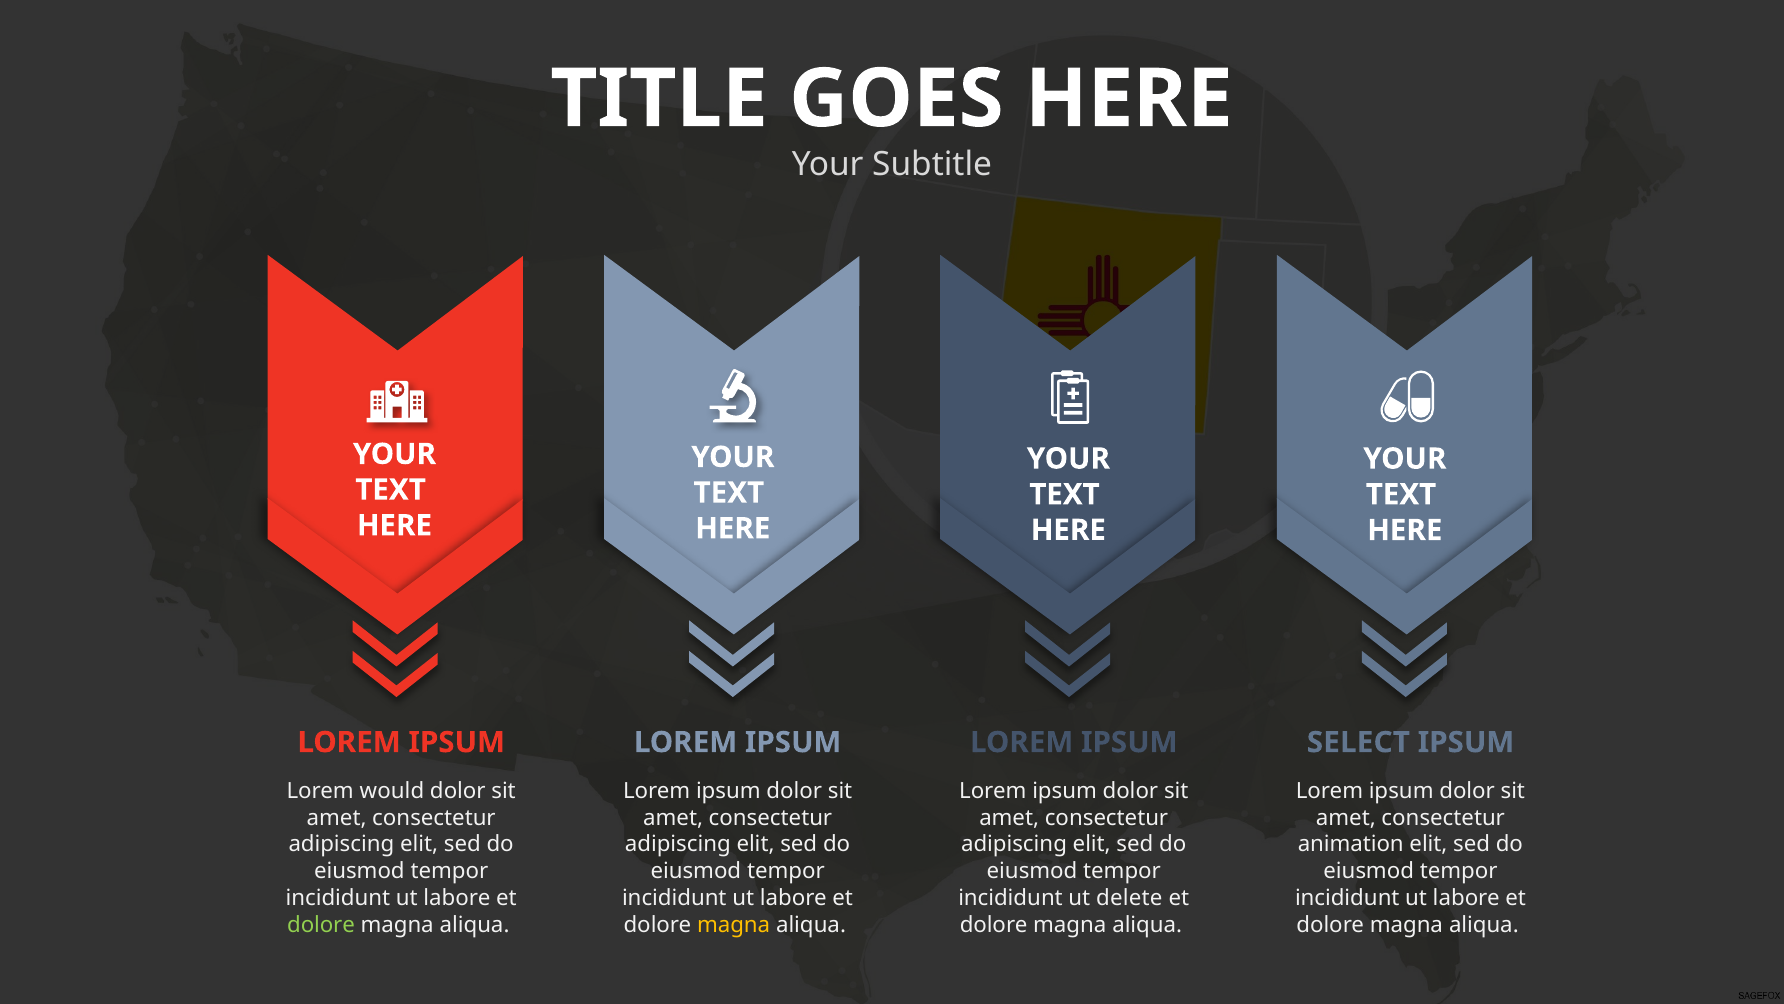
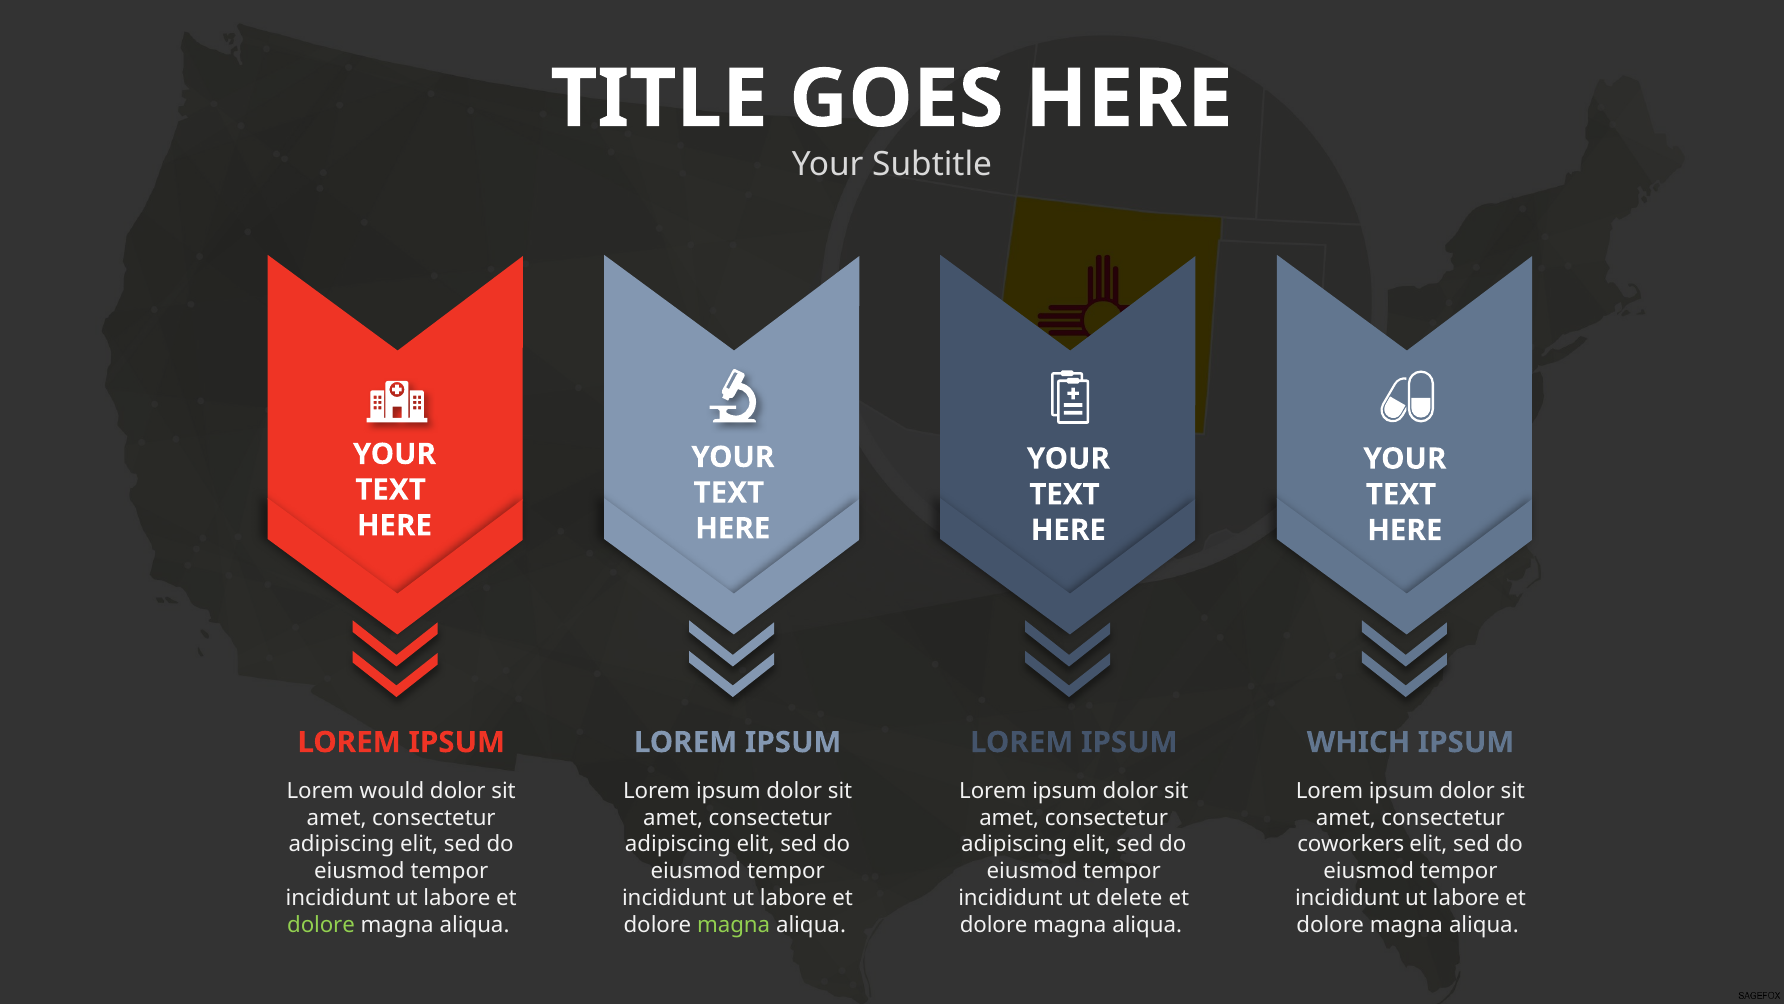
SELECT: SELECT -> WHICH
animation: animation -> coworkers
magna at (734, 924) colour: yellow -> light green
